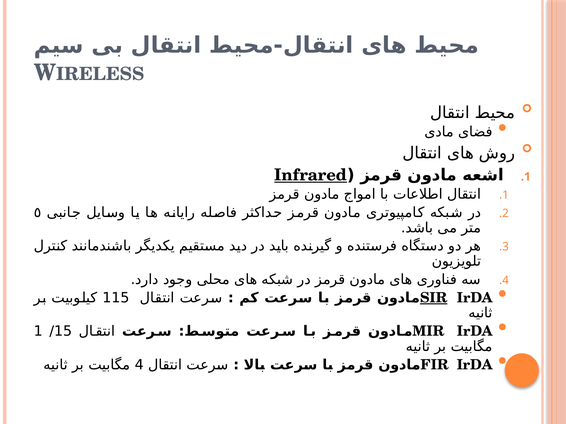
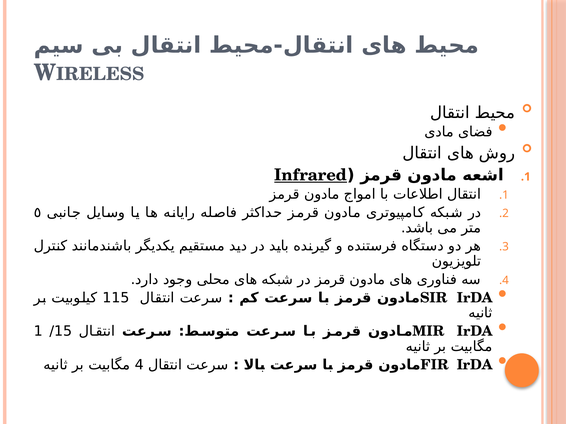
SIR underline: present -> none
